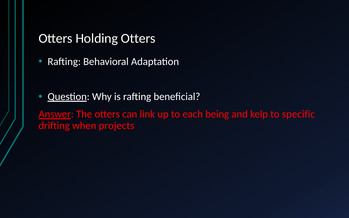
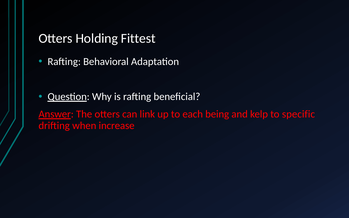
Holding Otters: Otters -> Fittest
projects: projects -> increase
